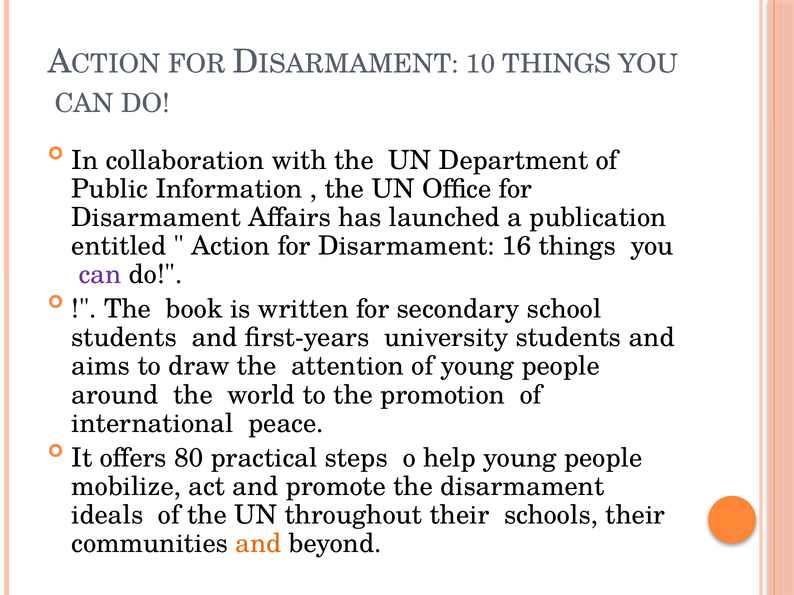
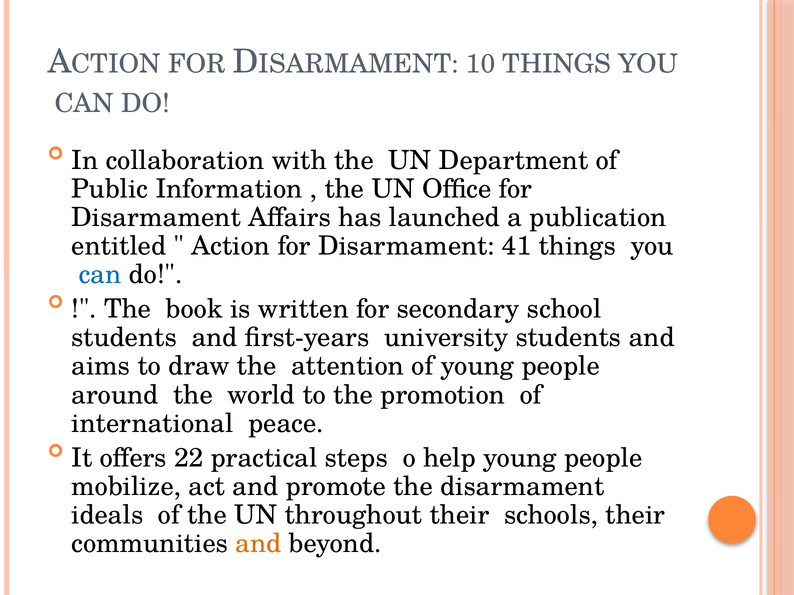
16: 16 -> 41
can at (100, 275) colour: purple -> blue
80: 80 -> 22
